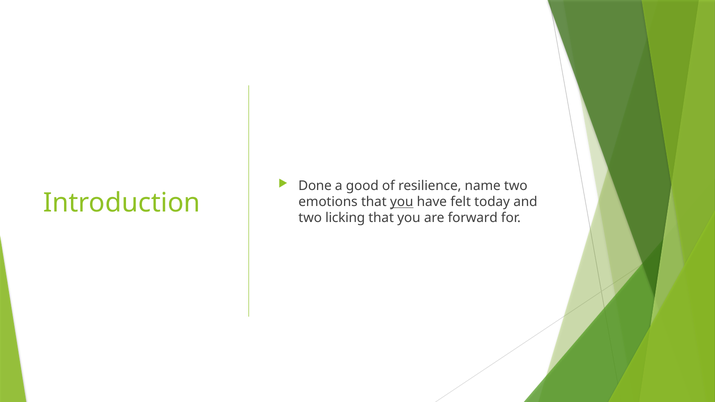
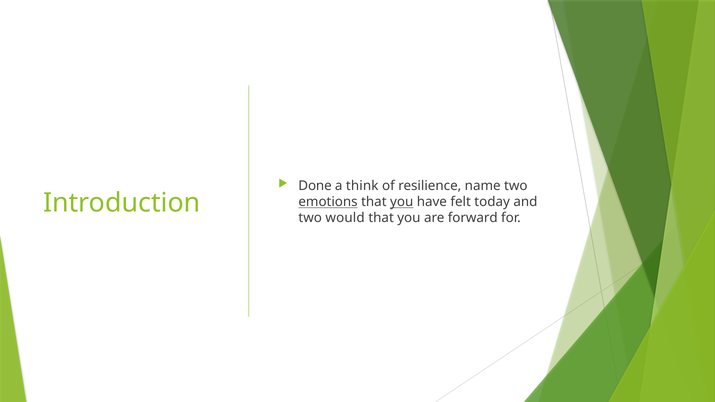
good: good -> think
emotions underline: none -> present
licking: licking -> would
